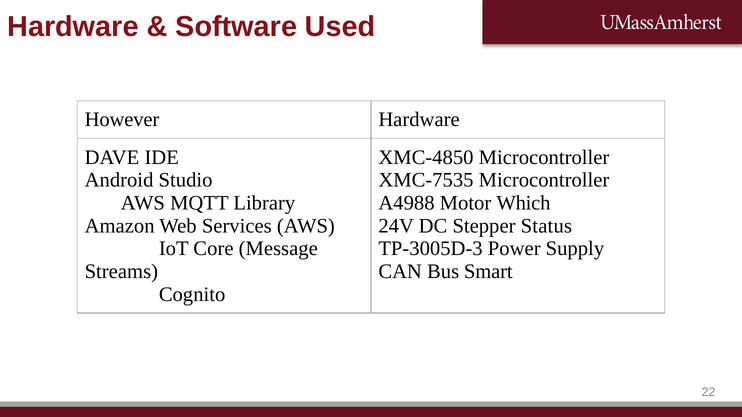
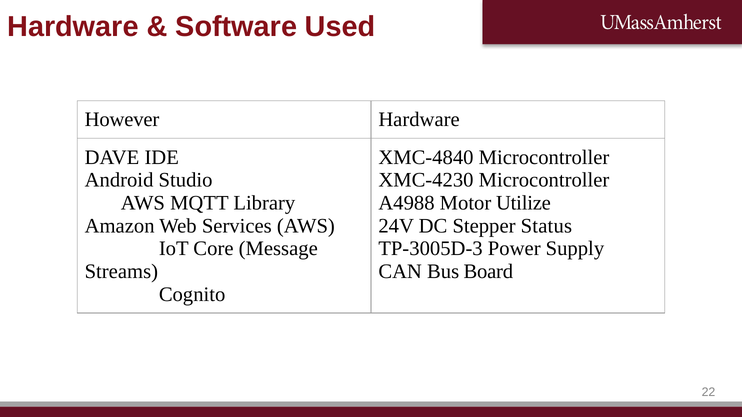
XMC-4850: XMC-4850 -> XMC-4840
XMC-7535: XMC-7535 -> XMC-4230
Which: Which -> Utilize
Smart: Smart -> Board
